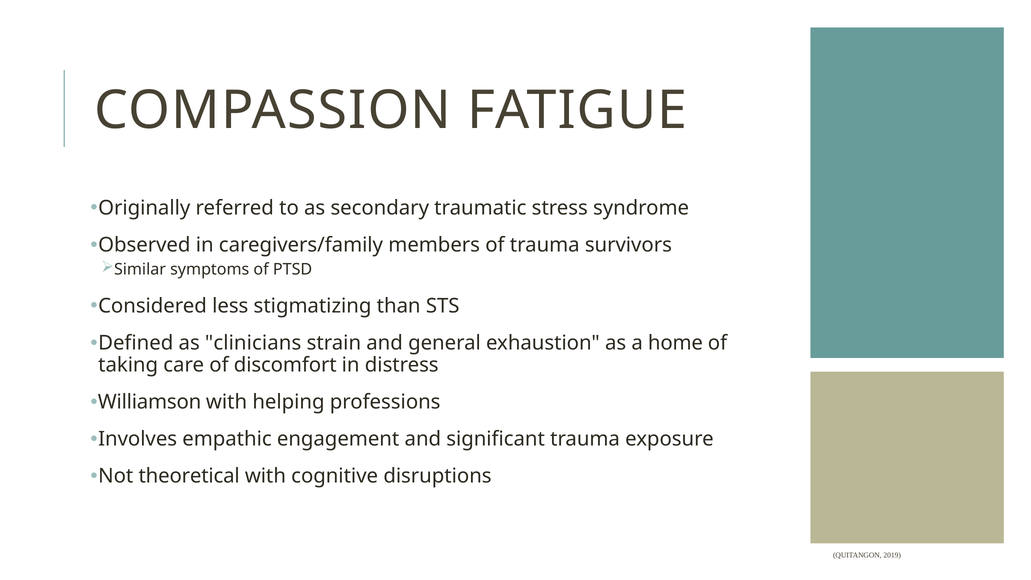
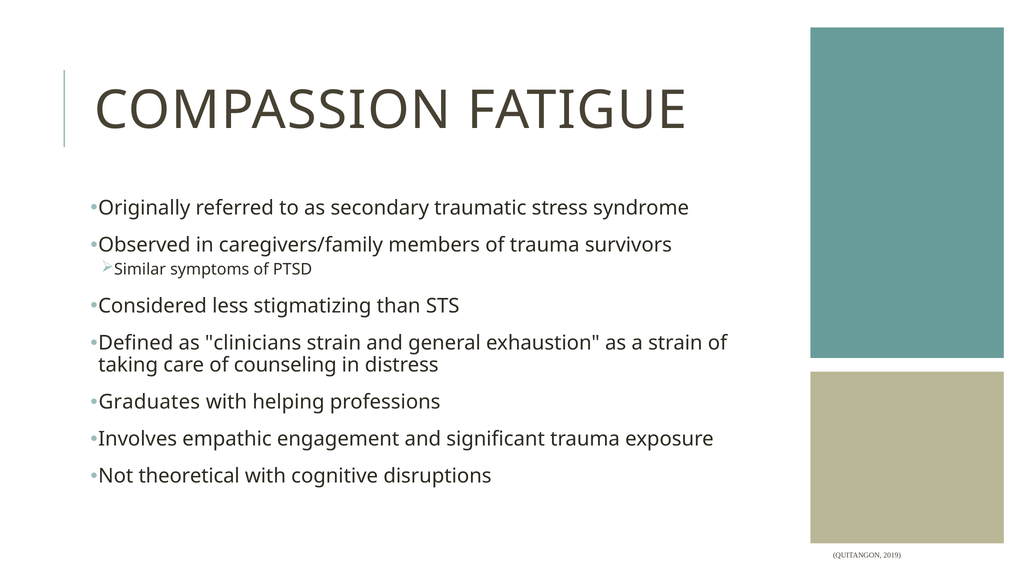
a home: home -> strain
discomfort: discomfort -> counseling
Williamson: Williamson -> Graduates
